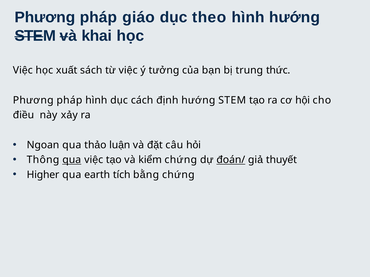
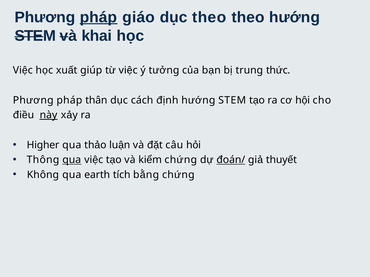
pháp at (98, 17) underline: none -> present
theo hình: hình -> theo
sách: sách -> giúp
pháp hình: hình -> thân
này underline: none -> present
Ngoan: Ngoan -> Higher
Higher: Higher -> Không
